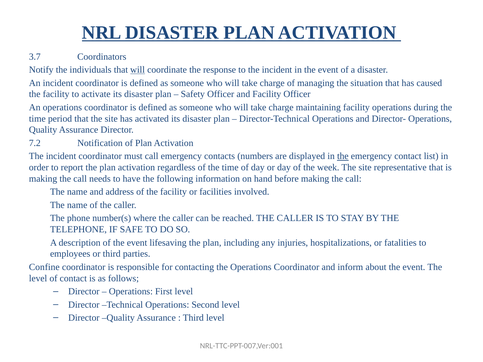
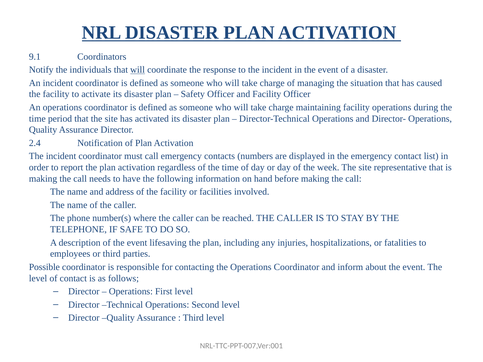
3.7: 3.7 -> 9.1
7.2: 7.2 -> 2.4
the at (343, 156) underline: present -> none
Confine: Confine -> Possible
